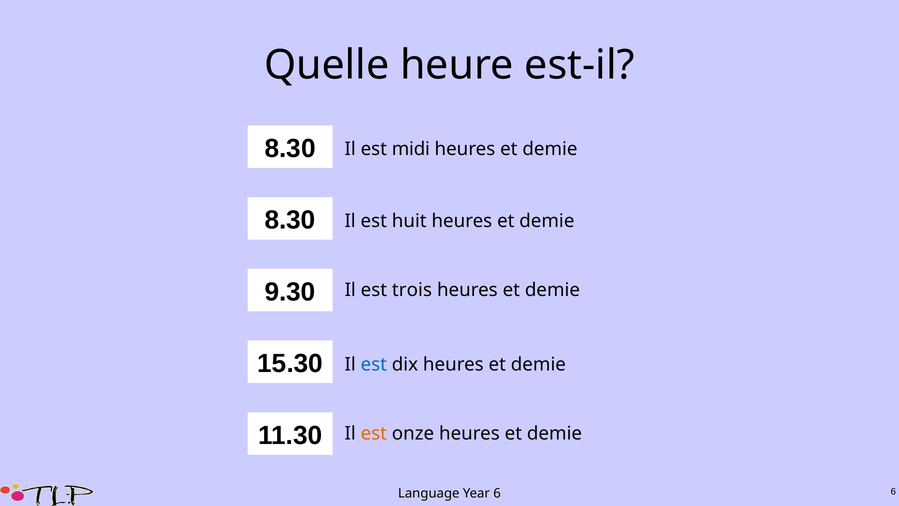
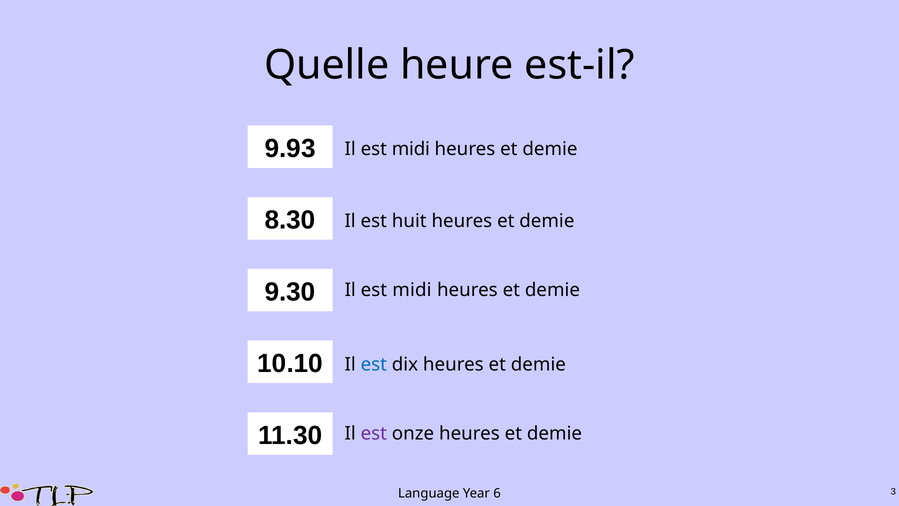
8.30 at (290, 148): 8.30 -> 9.93
trois at (412, 290): trois -> midi
15.30: 15.30 -> 10.10
est at (374, 433) colour: orange -> purple
6 6: 6 -> 3
